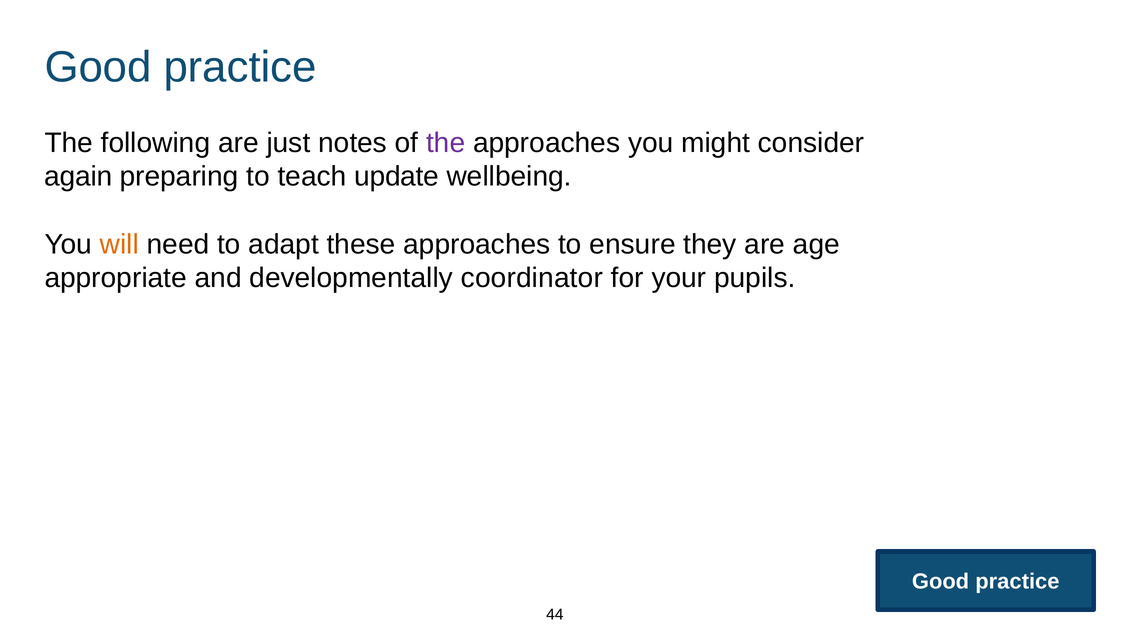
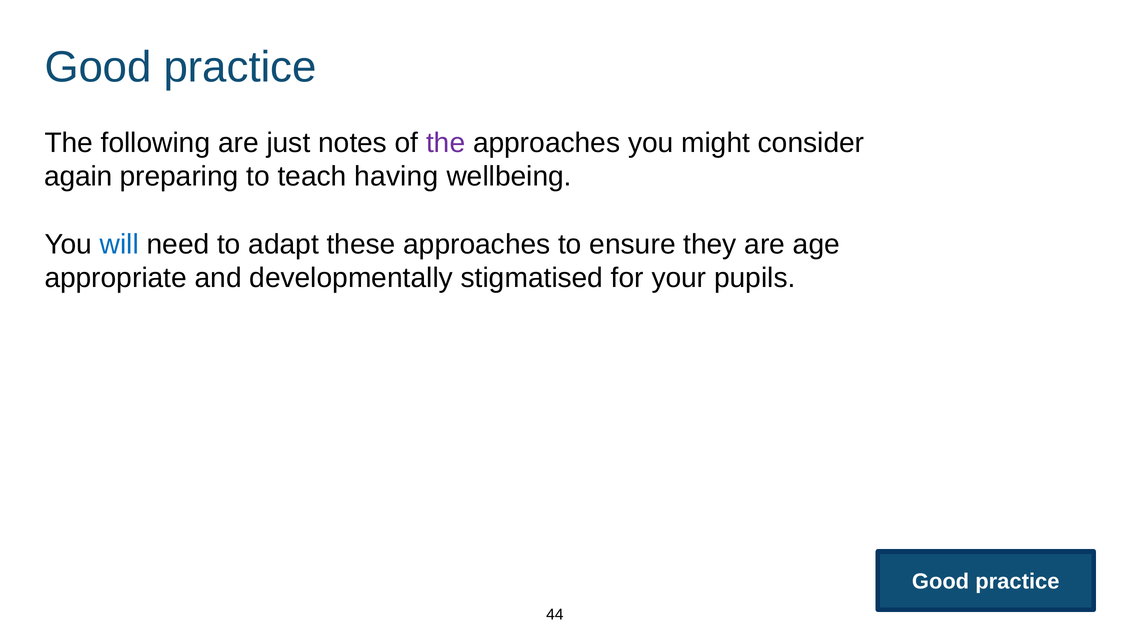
update: update -> having
will colour: orange -> blue
coordinator: coordinator -> stigmatised
